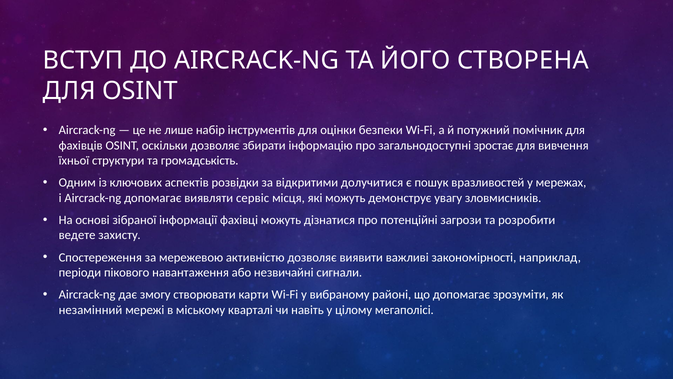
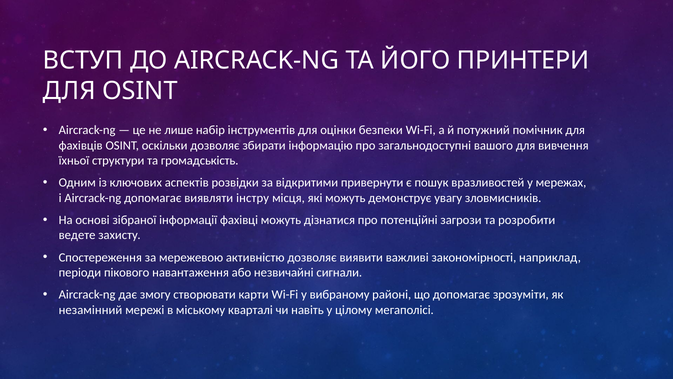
СТВОРЕНА: СТВОРЕНА -> ПРИНТЕРИ
зростає: зростає -> вашого
долучитися: долучитися -> привернути
сервіс: сервіс -> інстру
